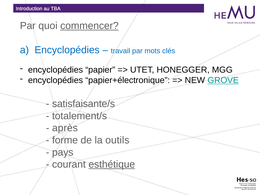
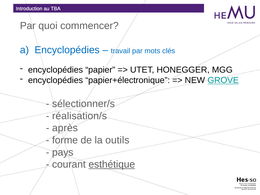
commencer underline: present -> none
satisfaisante/s: satisfaisante/s -> sélectionner/s
totalement/s: totalement/s -> réalisation/s
